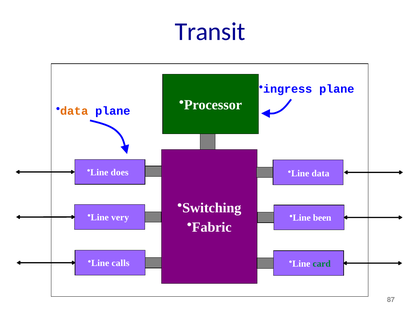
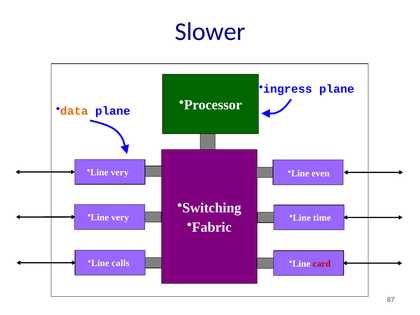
Transit: Transit -> Slower
does at (120, 172): does -> very
Line data: data -> even
been: been -> time
card colour: green -> red
